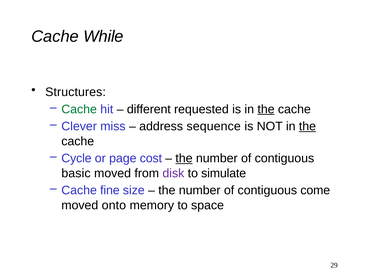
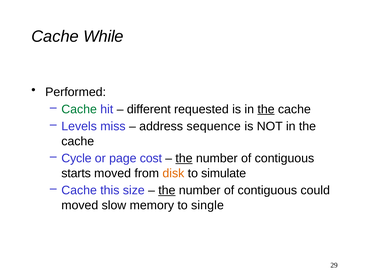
Structures: Structures -> Performed
Clever: Clever -> Levels
the at (307, 126) underline: present -> none
basic: basic -> starts
disk colour: purple -> orange
fine: fine -> this
the at (167, 190) underline: none -> present
come: come -> could
onto: onto -> slow
space: space -> single
